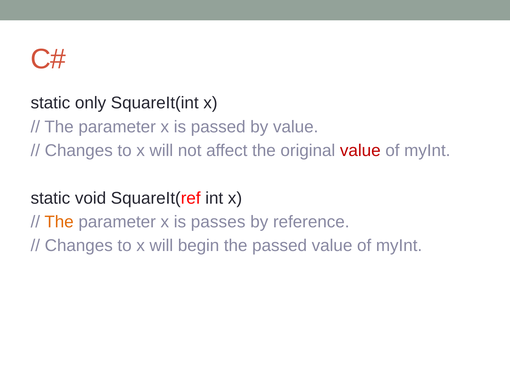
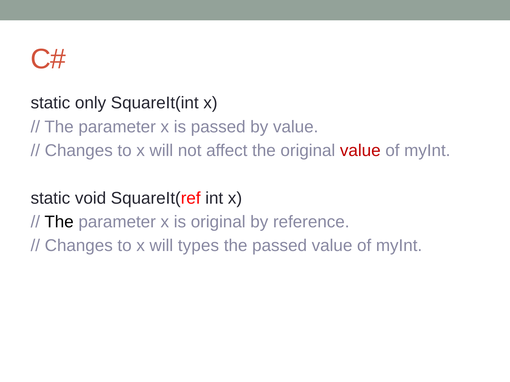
The at (59, 222) colour: orange -> black
is passes: passes -> original
begin: begin -> types
